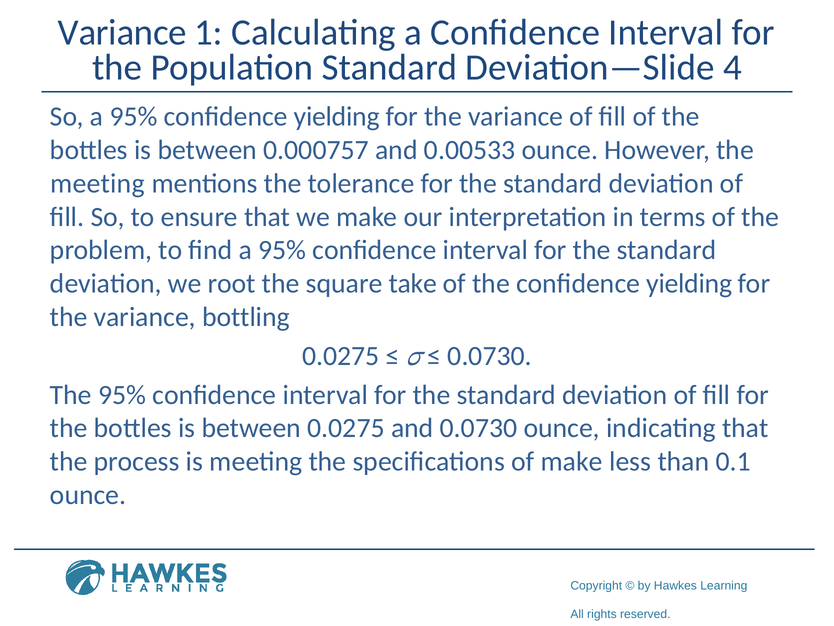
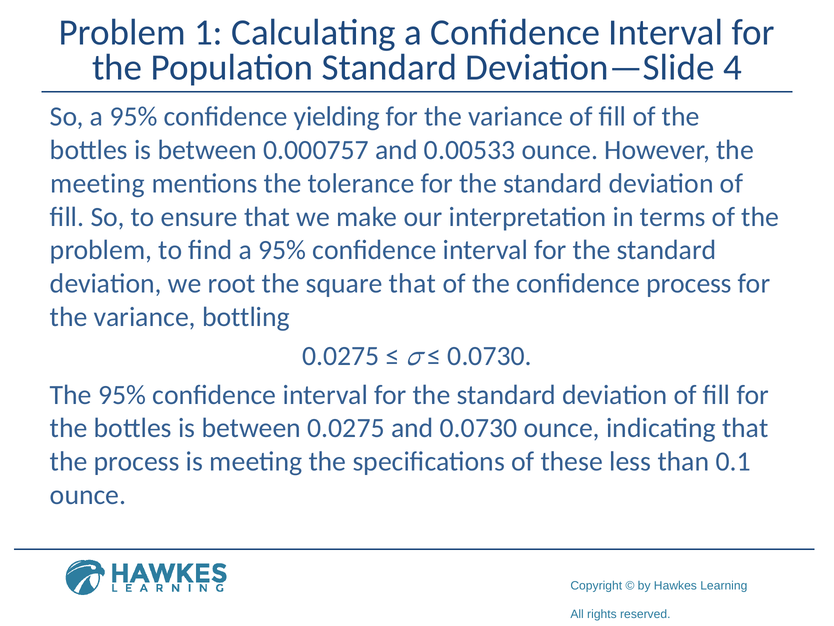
Variance at (122, 32): Variance -> Problem
square take: take -> that
the confidence yielding: yielding -> process
of make: make -> these
